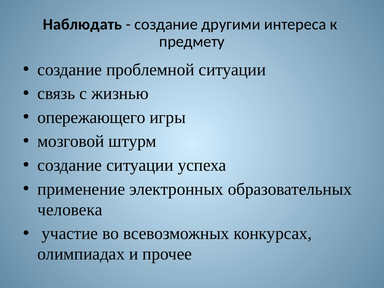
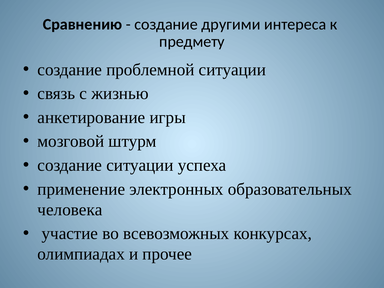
Наблюдать: Наблюдать -> Сравнению
опережающего: опережающего -> анкетирование
